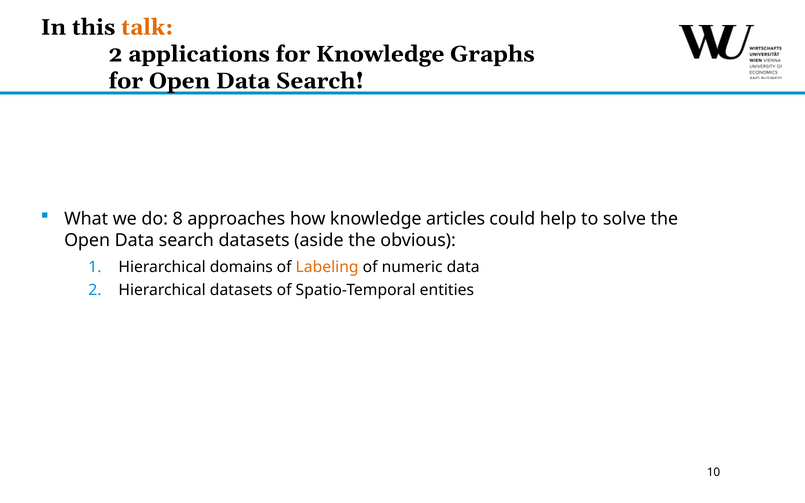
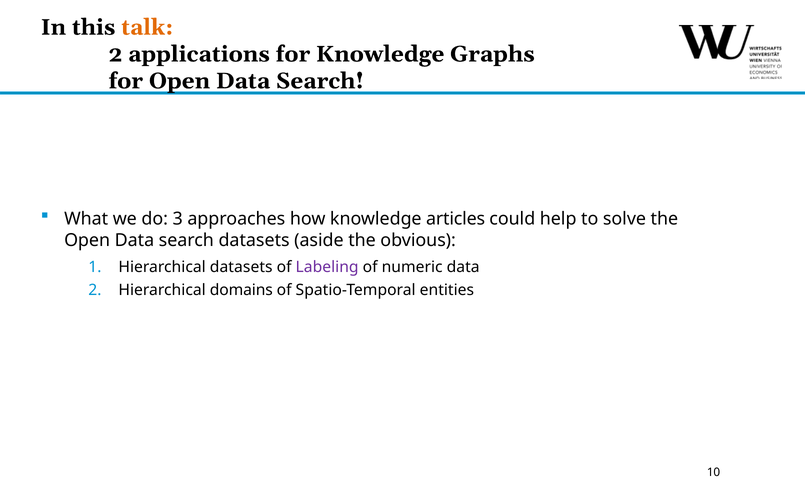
8: 8 -> 3
Hierarchical domains: domains -> datasets
Labeling colour: orange -> purple
Hierarchical datasets: datasets -> domains
